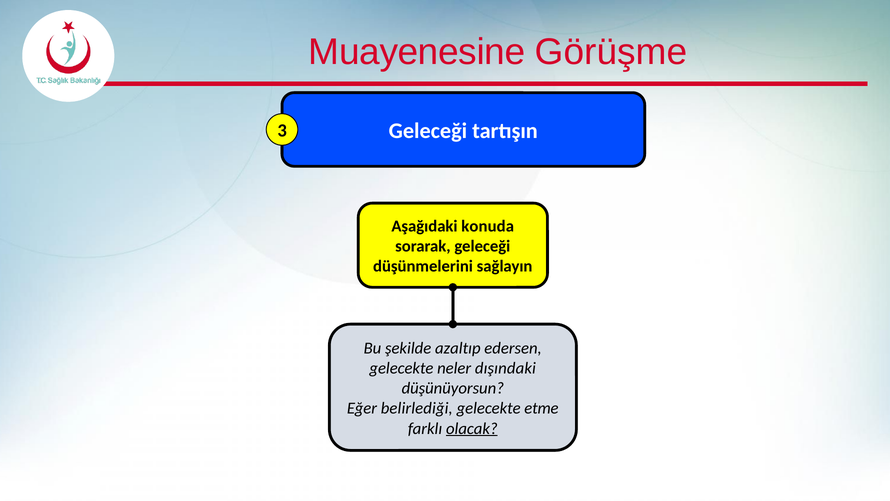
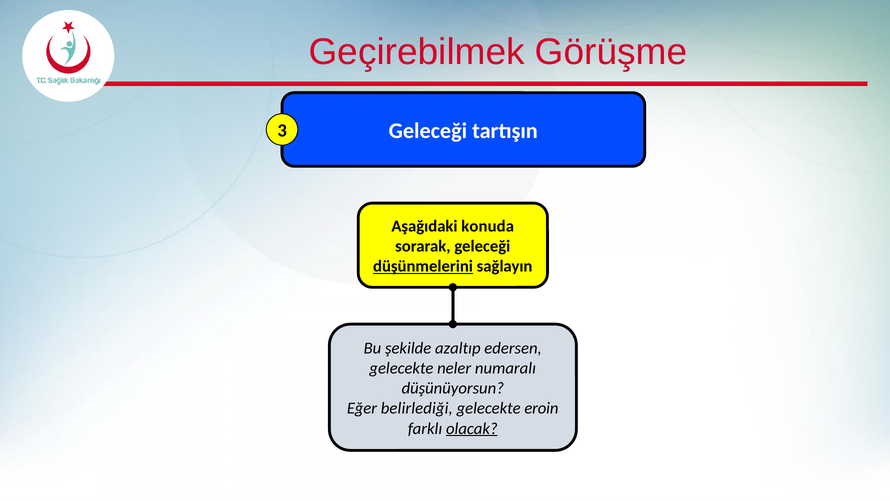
Muayenesine: Muayenesine -> Geçirebilmek
düşünmelerini underline: none -> present
dışındaki: dışındaki -> numaralı
etme: etme -> eroin
